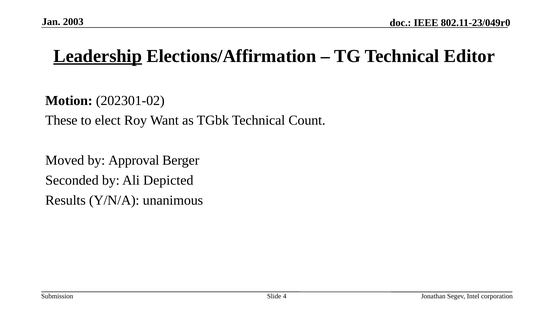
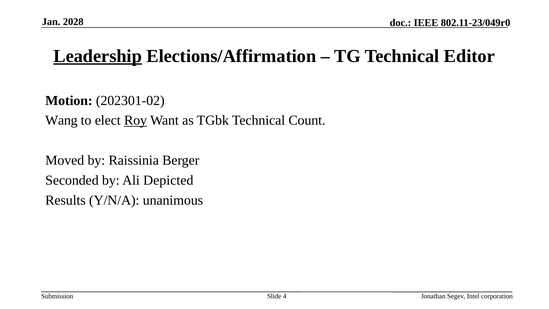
2003: 2003 -> 2028
These: These -> Wang
Roy underline: none -> present
Approval: Approval -> Raissinia
